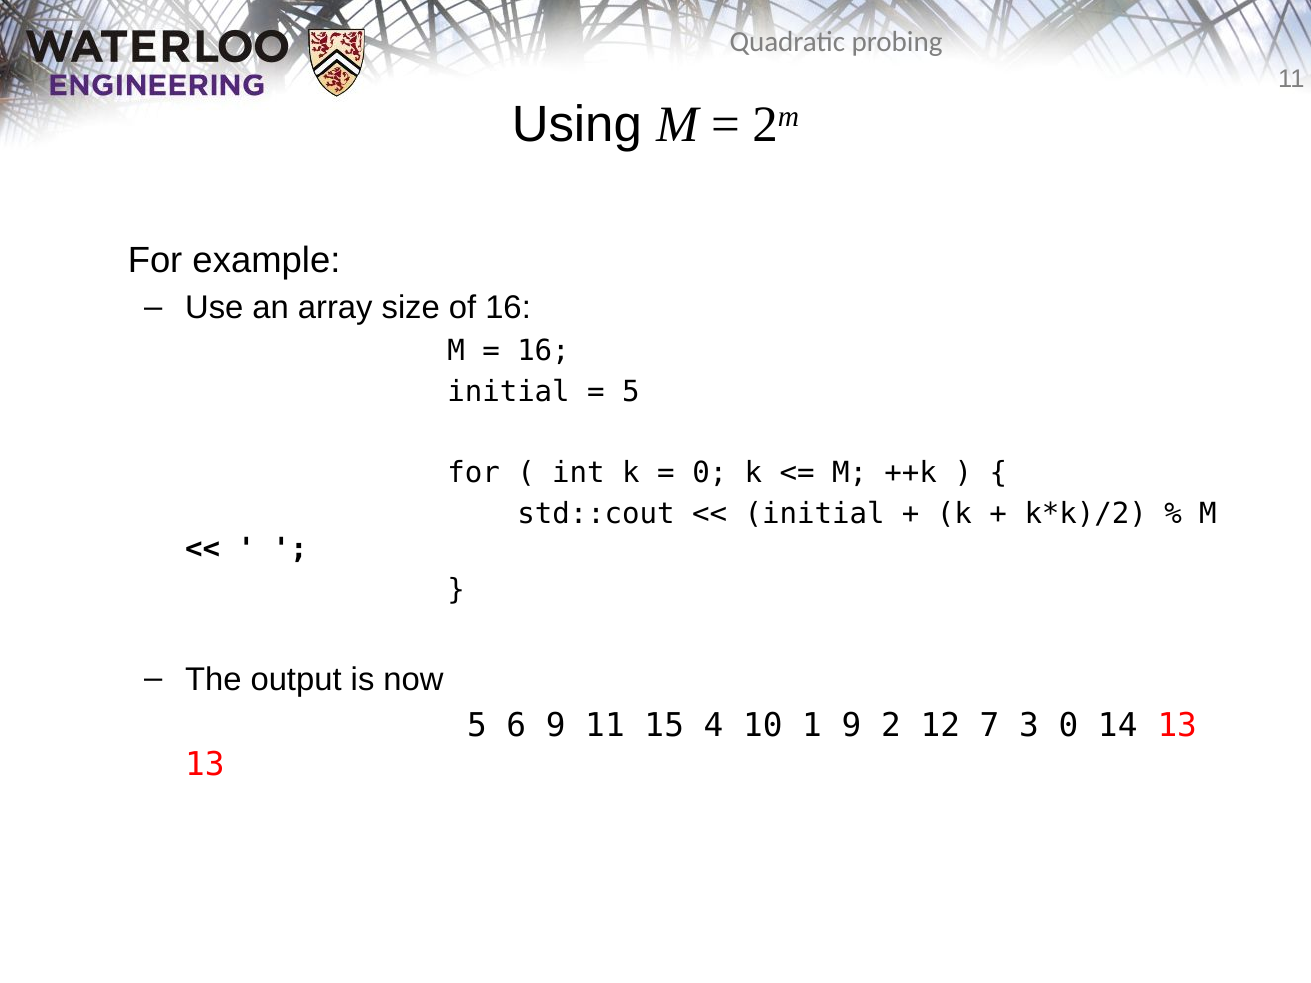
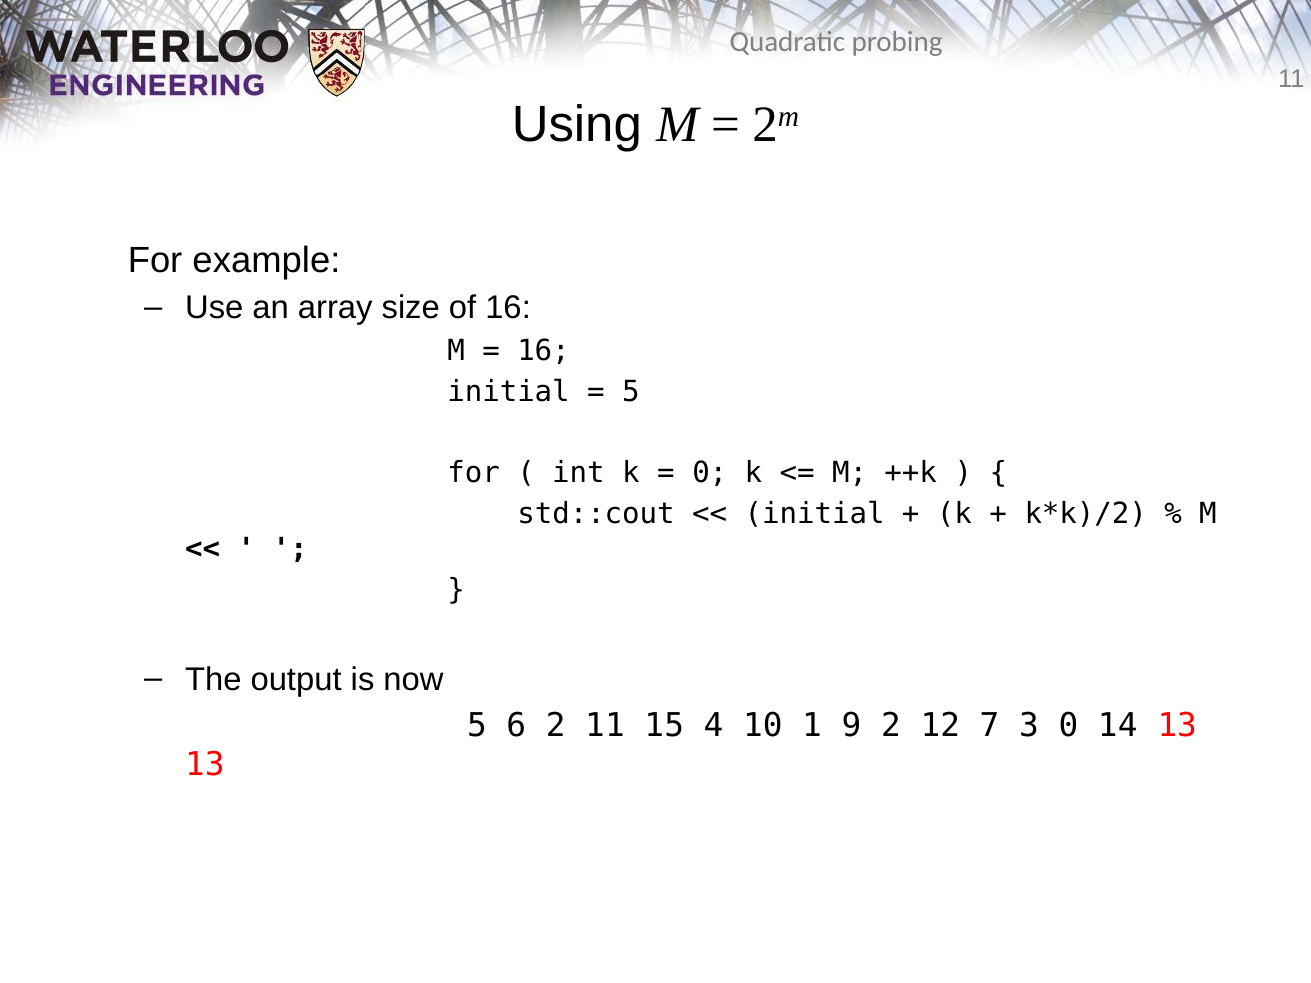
6 9: 9 -> 2
